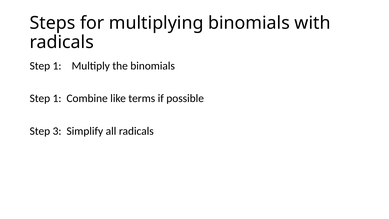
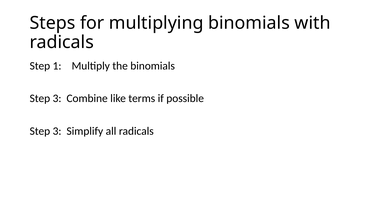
1 at (57, 98): 1 -> 3
